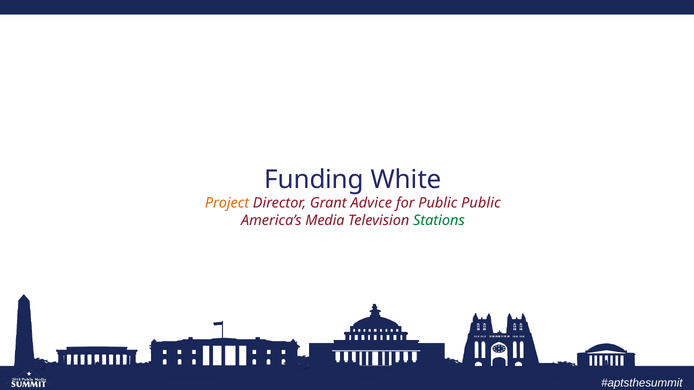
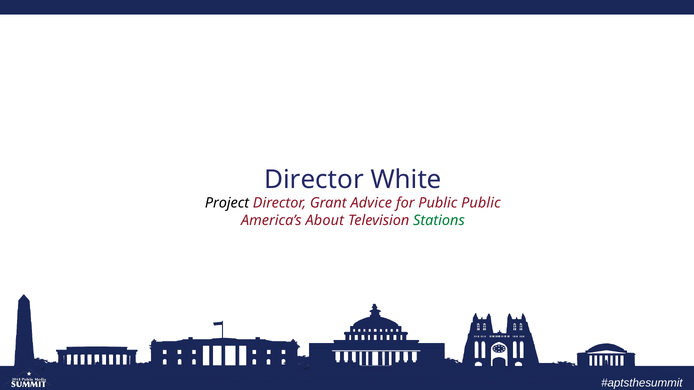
Funding at (314, 180): Funding -> Director
Project colour: orange -> black
Media: Media -> About
